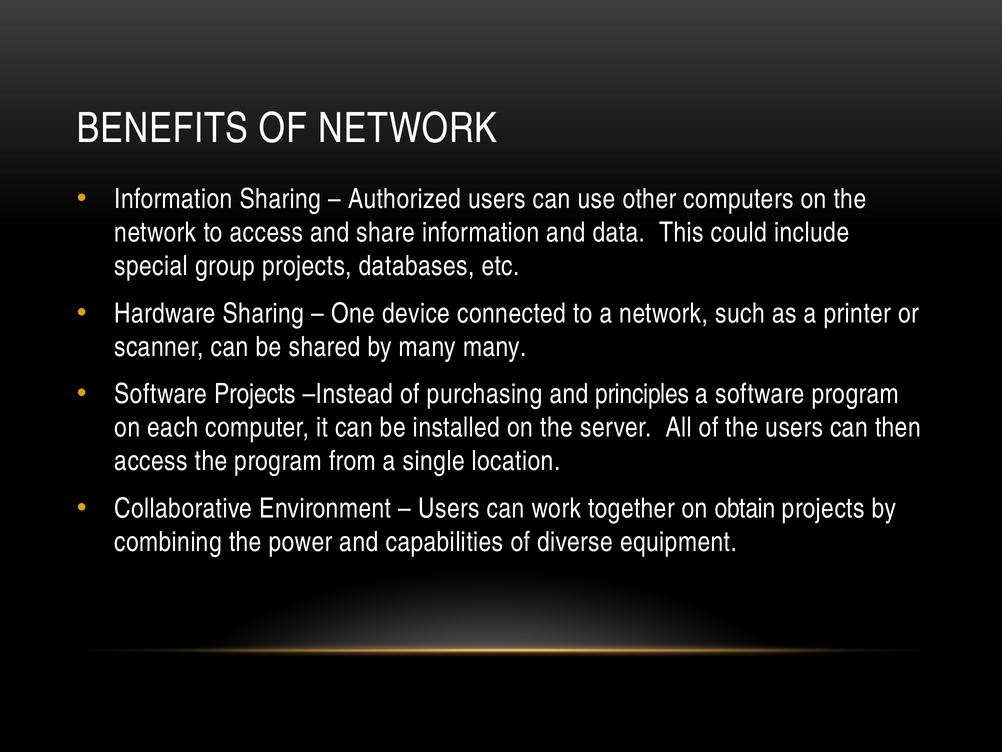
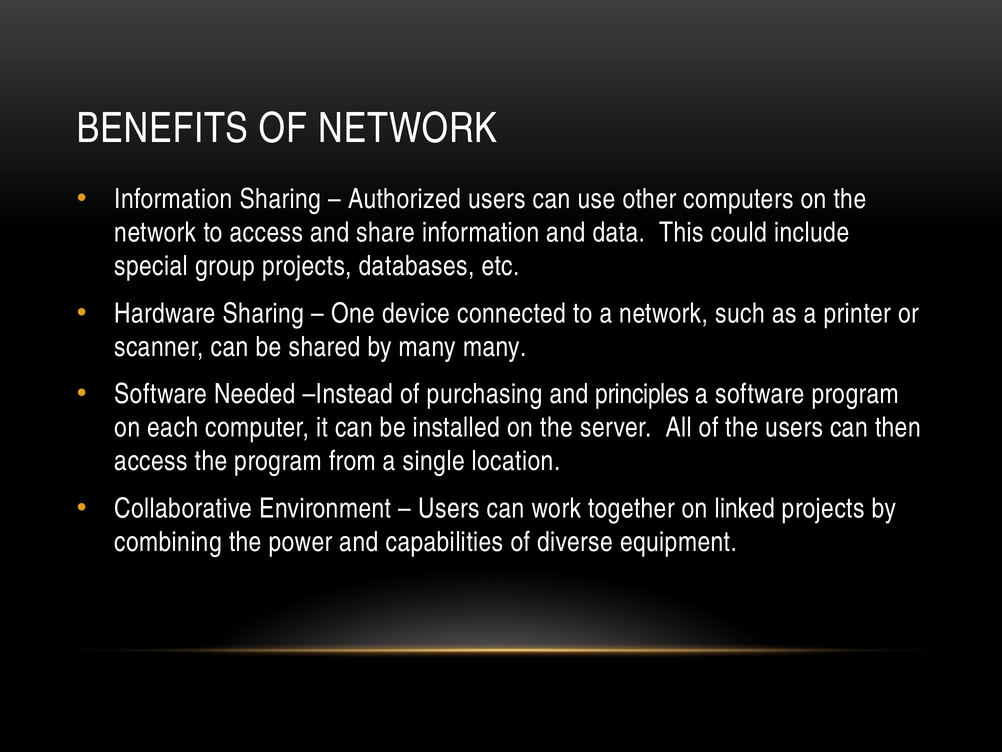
Software Projects: Projects -> Needed
obtain: obtain -> linked
